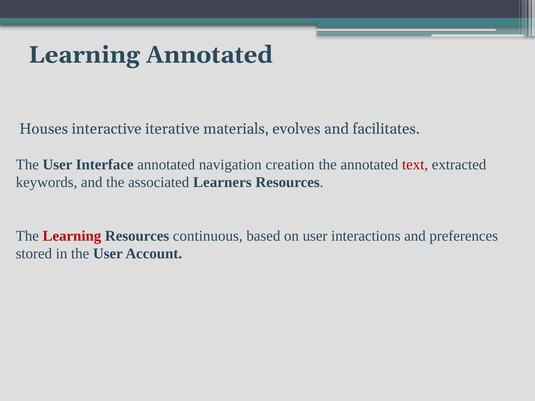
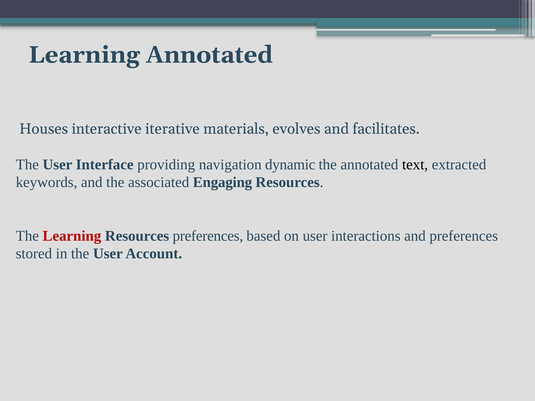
Interface annotated: annotated -> providing
creation: creation -> dynamic
text colour: red -> black
Learners: Learners -> Engaging
Resources continuous: continuous -> preferences
